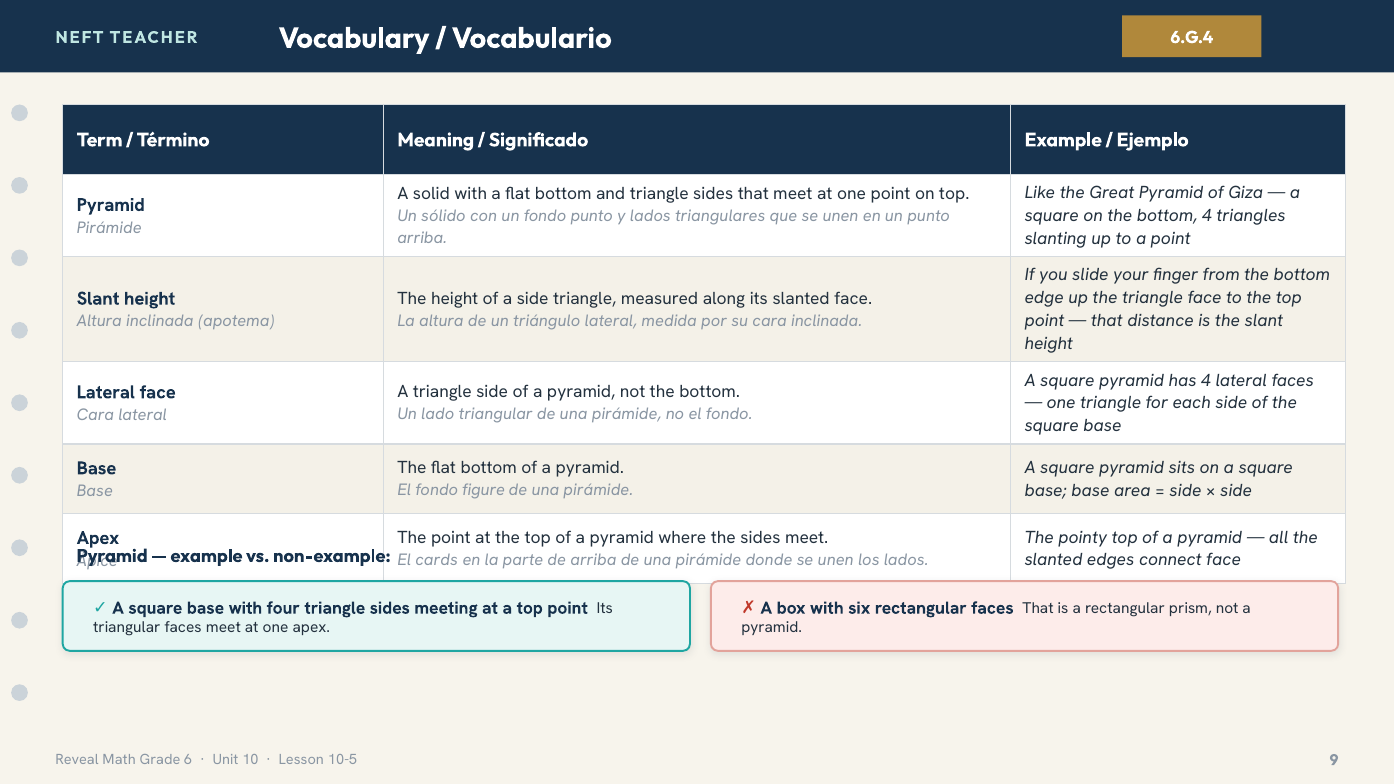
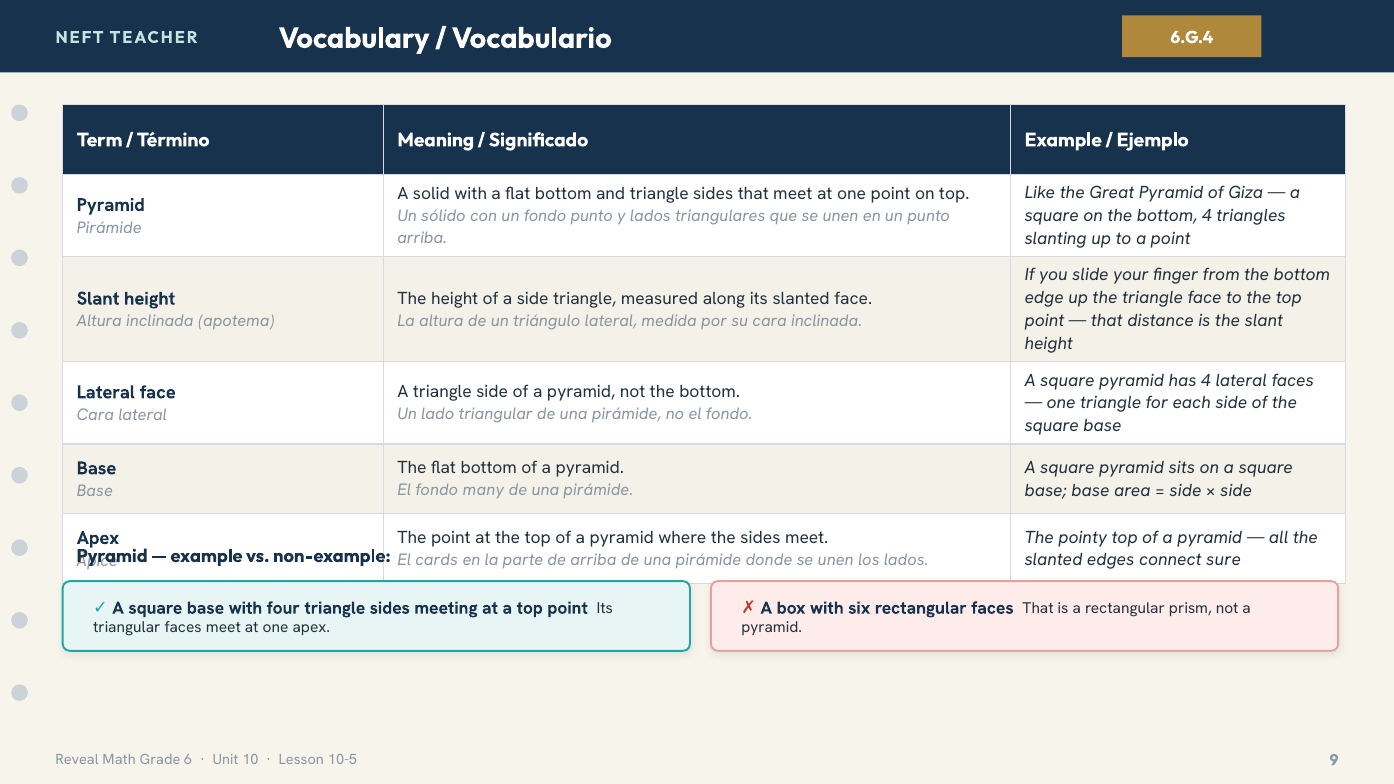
figure: figure -> many
connect face: face -> sure
